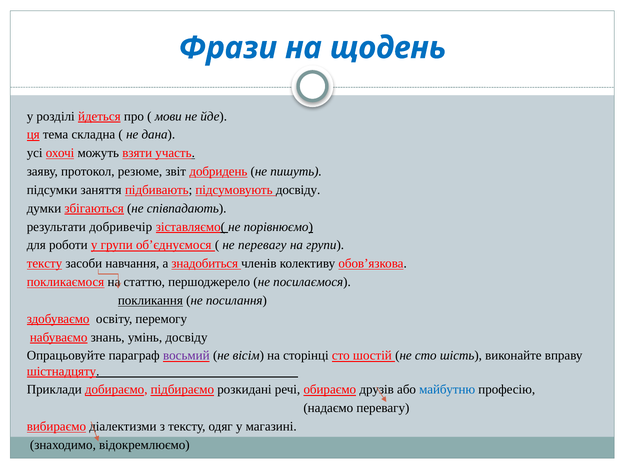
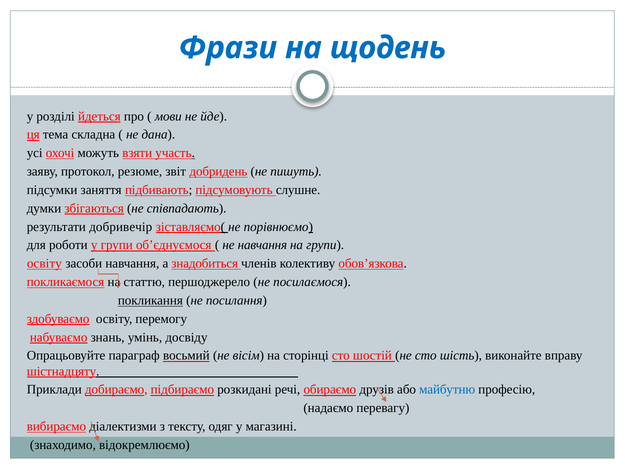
підсумовують досвіду: досвіду -> слушне
не перевагу: перевагу -> навчання
тексту at (44, 263): тексту -> освіту
восьмий colour: purple -> black
